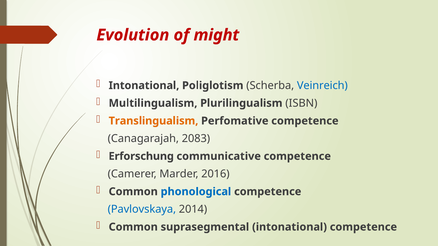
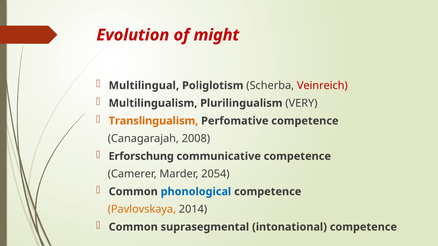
Intonational at (144, 86): Intonational -> Multilingual
Veinreich colour: blue -> red
ISBN: ISBN -> VERY
2083: 2083 -> 2008
2016: 2016 -> 2054
Pavlovskaya colour: blue -> orange
